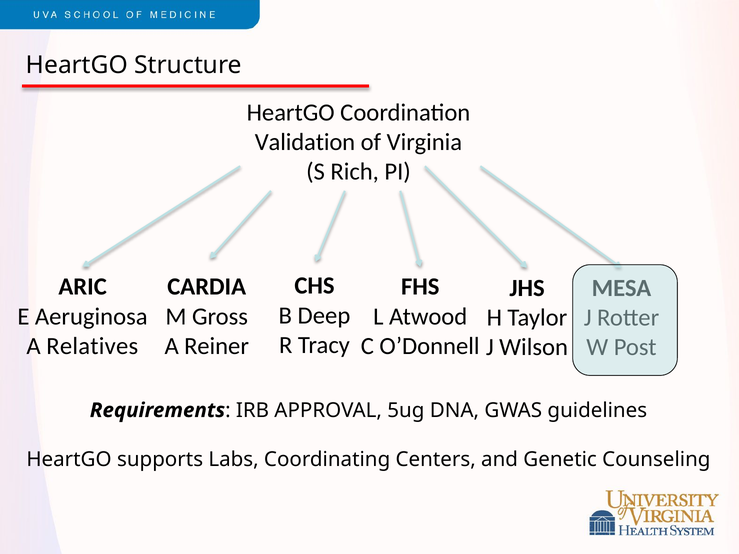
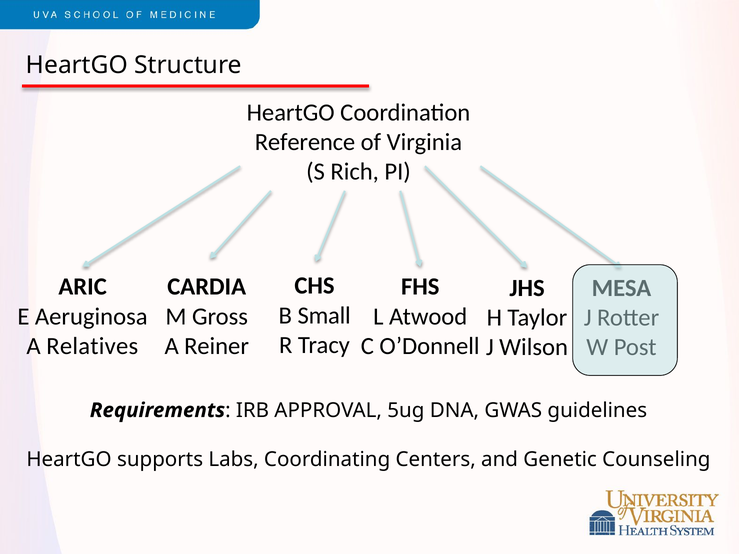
Validation: Validation -> Reference
Deep: Deep -> Small
